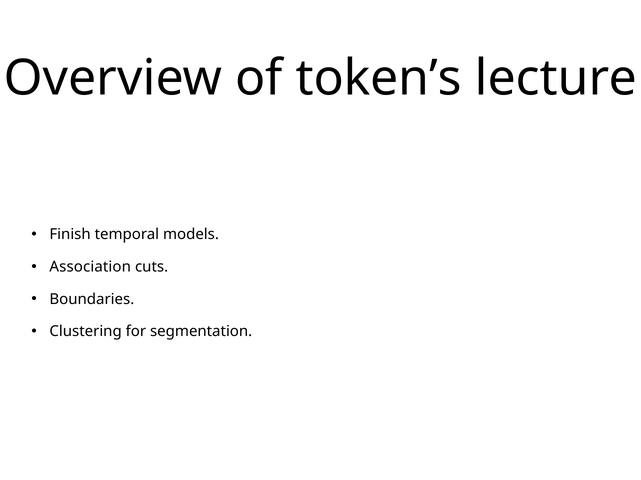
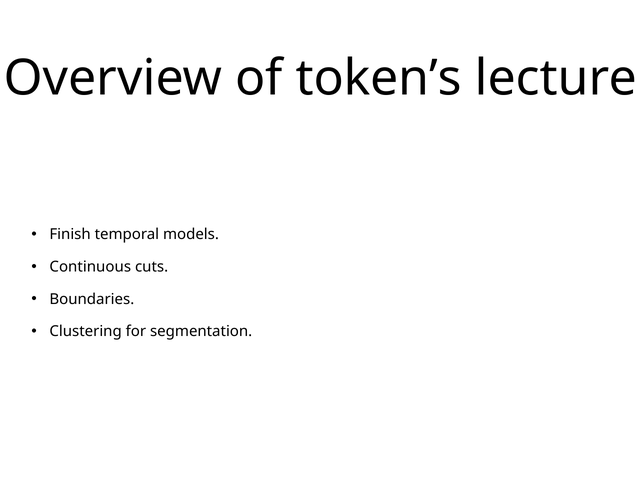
Association: Association -> Continuous
